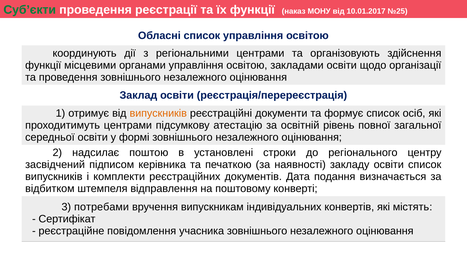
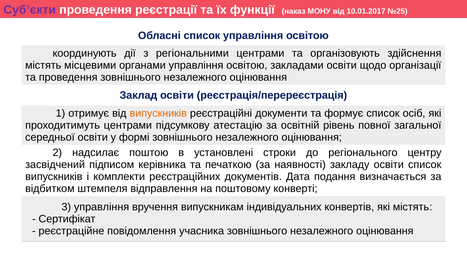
Суб’єкти colour: green -> purple
функції at (43, 65): функції -> містять
3 потребами: потребами -> управління
